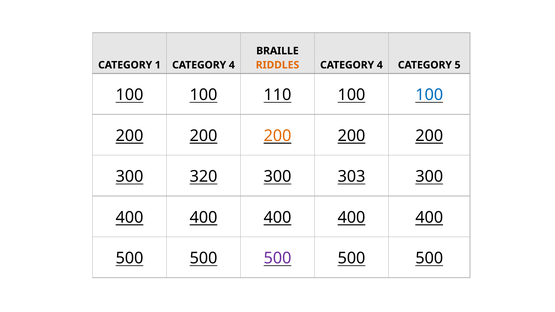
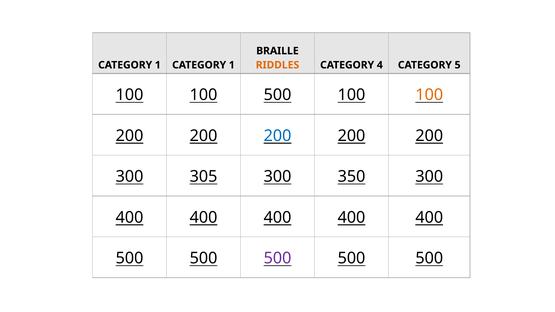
1 CATEGORY 4: 4 -> 1
100 110: 110 -> 500
100 at (429, 95) colour: blue -> orange
200 at (277, 136) colour: orange -> blue
320: 320 -> 305
303: 303 -> 350
